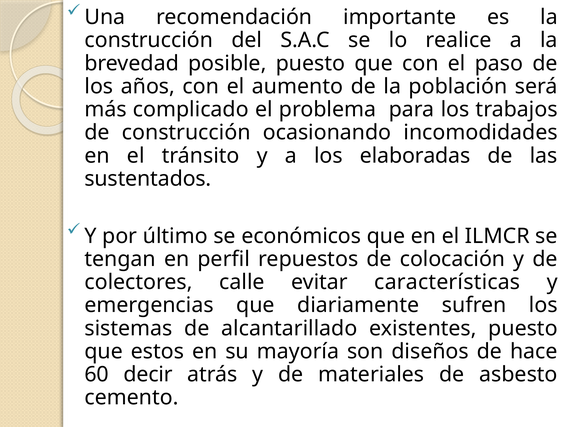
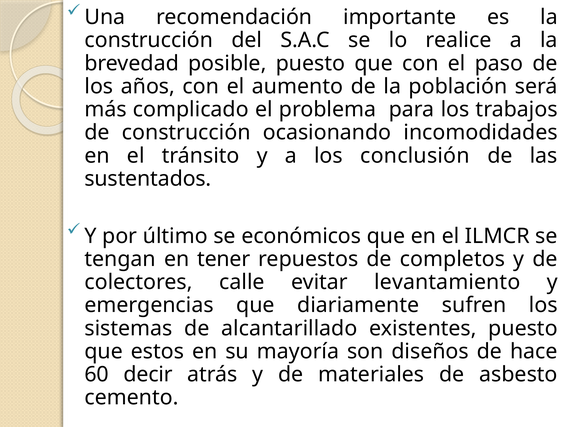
elaboradas: elaboradas -> conclusión
perfil: perfil -> tener
colocación: colocación -> completos
características: características -> levantamiento
